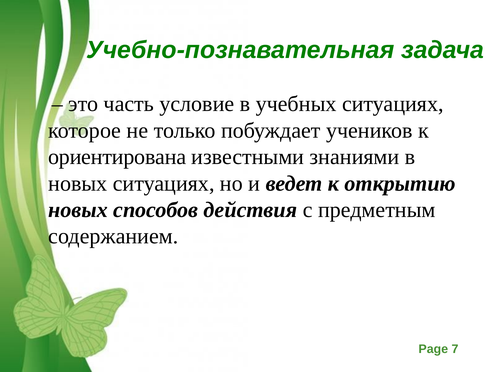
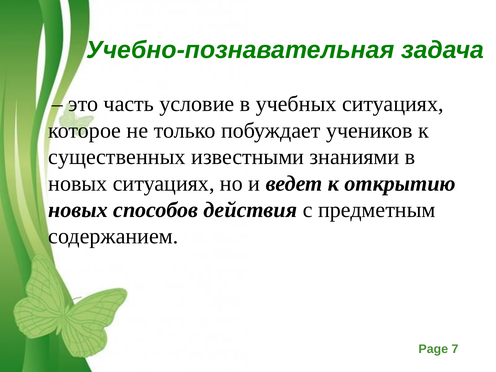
ориентирована: ориентирована -> существенных
